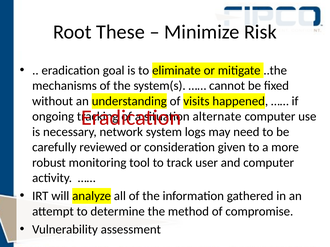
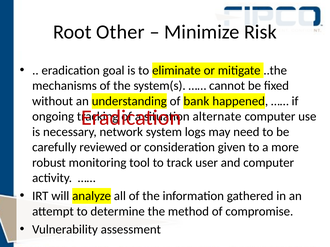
These: These -> Other
visits: visits -> bank
